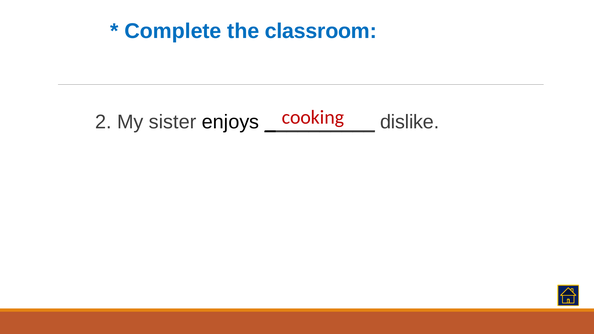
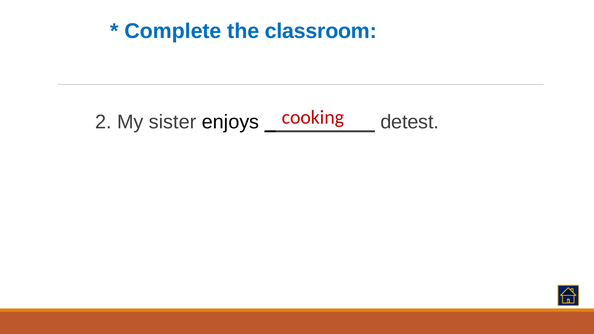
dislike: dislike -> detest
